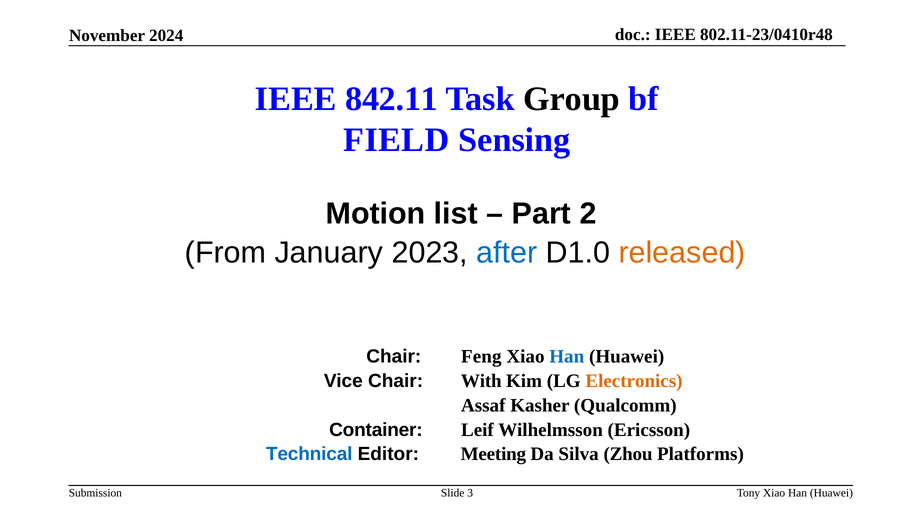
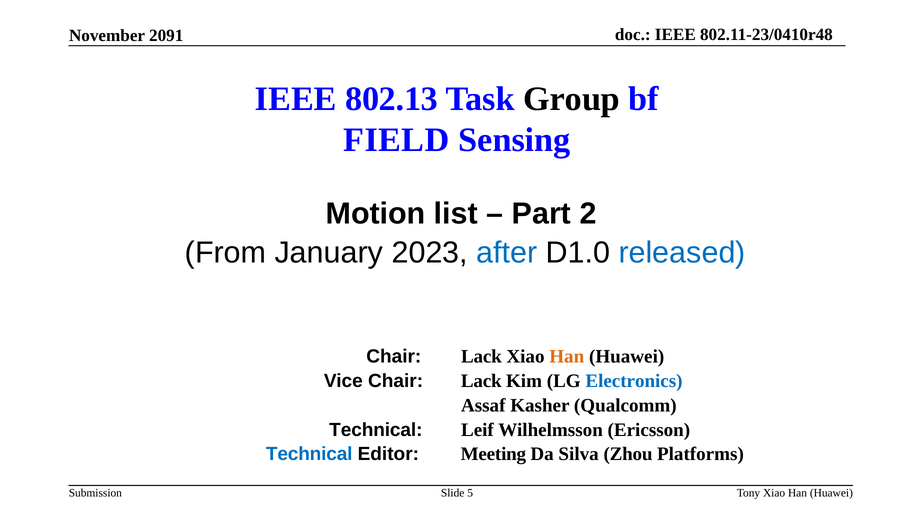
2024: 2024 -> 2091
842.11: 842.11 -> 802.13
released colour: orange -> blue
Feng at (481, 357): Feng -> Lack
Han at (567, 357) colour: blue -> orange
Vice Chair With: With -> Lack
Electronics colour: orange -> blue
Container at (376, 430): Container -> Technical
3: 3 -> 5
